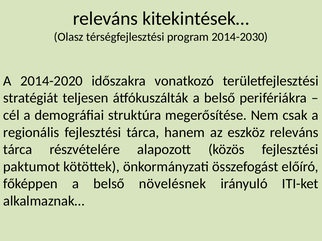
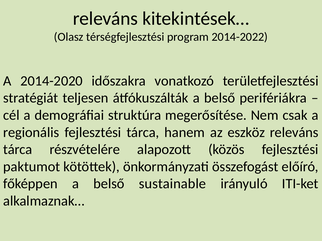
2014-2030: 2014-2030 -> 2014-2022
növelésnek: növelésnek -> sustainable
